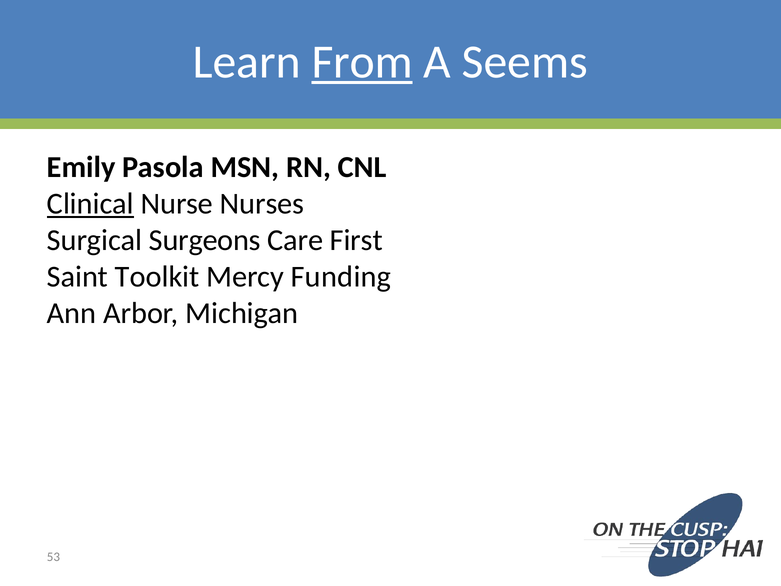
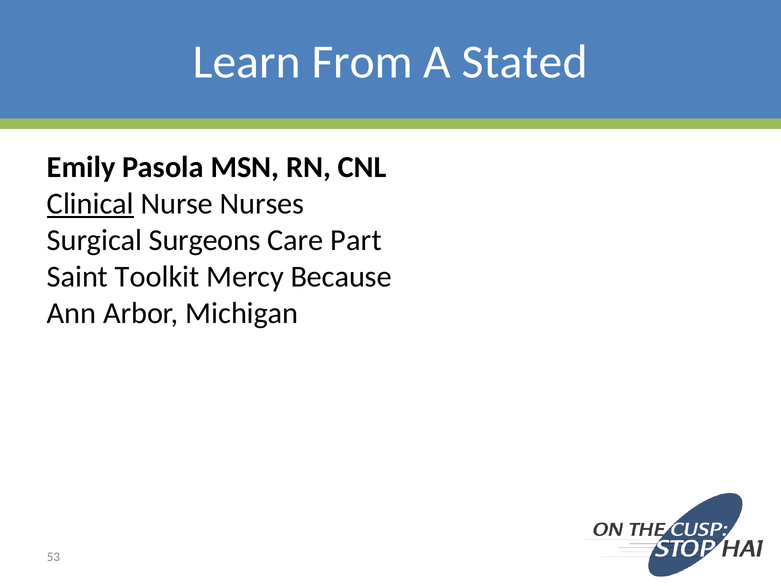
From underline: present -> none
Seems: Seems -> Stated
First: First -> Part
Funding: Funding -> Because
